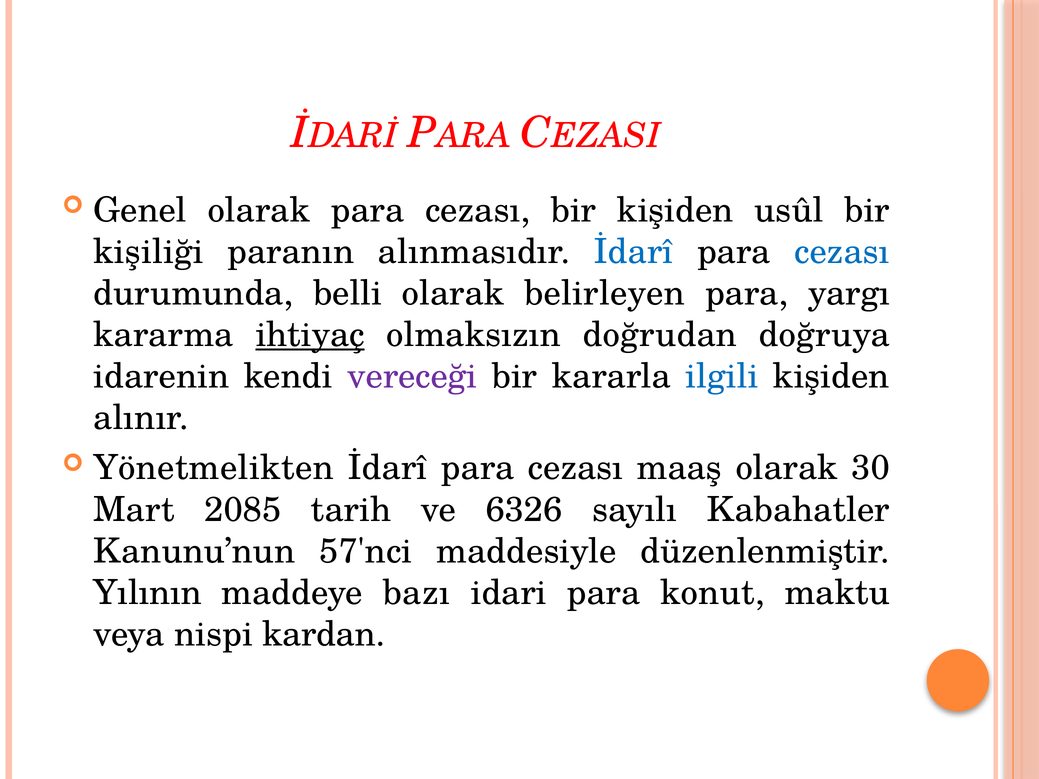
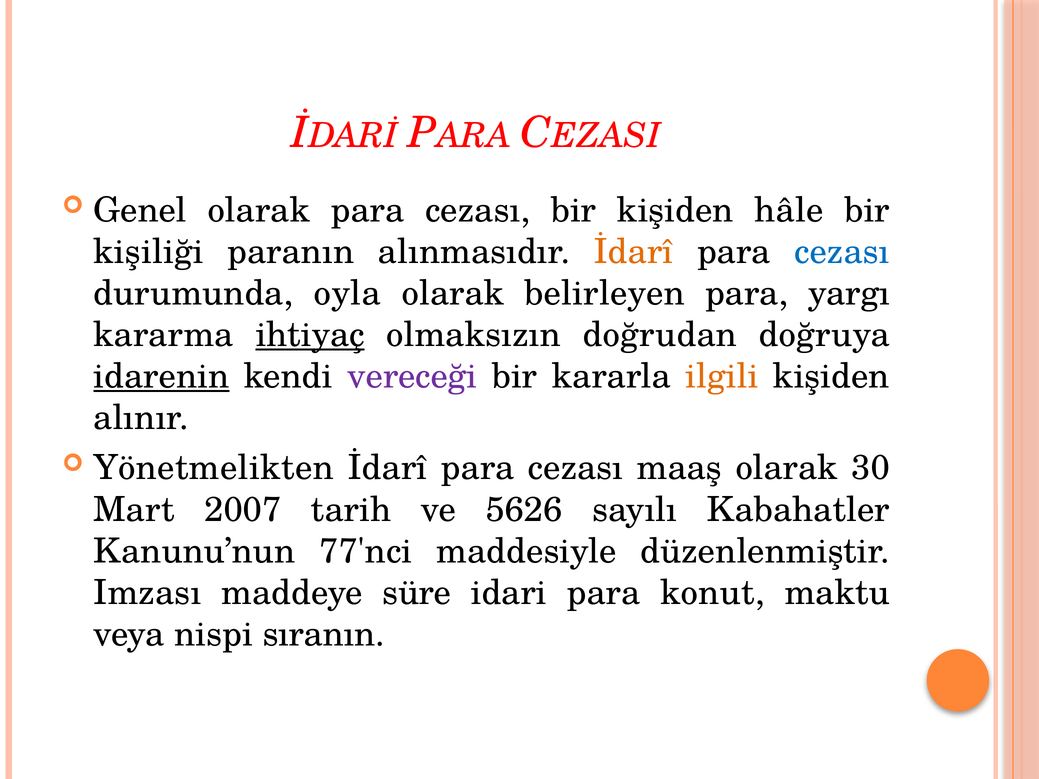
usûl: usûl -> hâle
İdarî at (634, 252) colour: blue -> orange
belli: belli -> oyla
idarenin underline: none -> present
ilgili colour: blue -> orange
2085: 2085 -> 2007
6326: 6326 -> 5626
57'nci: 57'nci -> 77'nci
Yılının: Yılının -> Imzası
bazı: bazı -> süre
kardan: kardan -> sıranın
